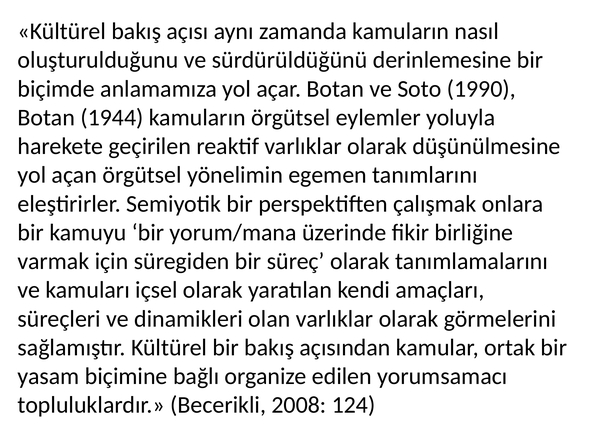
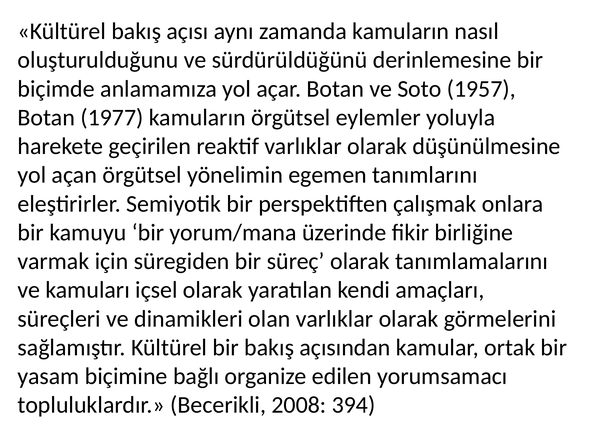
1990: 1990 -> 1957
1944: 1944 -> 1977
124: 124 -> 394
